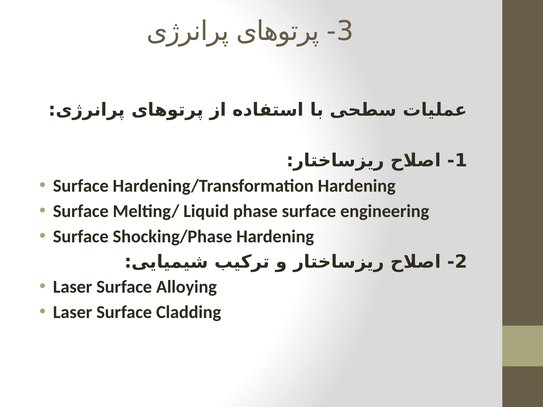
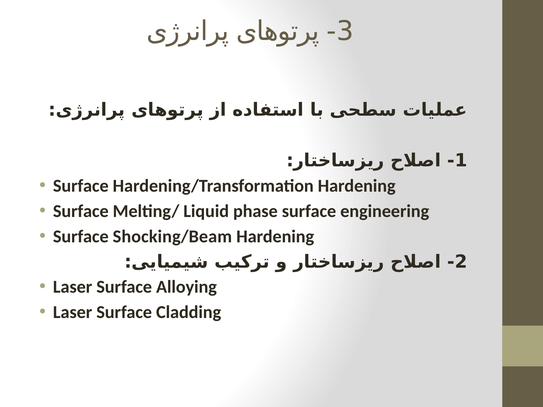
Shocking/Phase: Shocking/Phase -> Shocking/Beam
